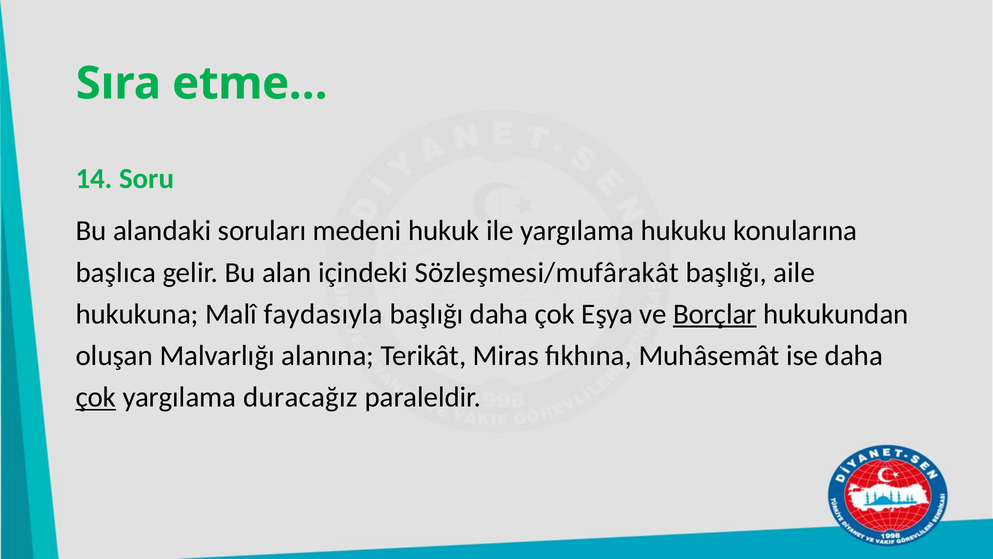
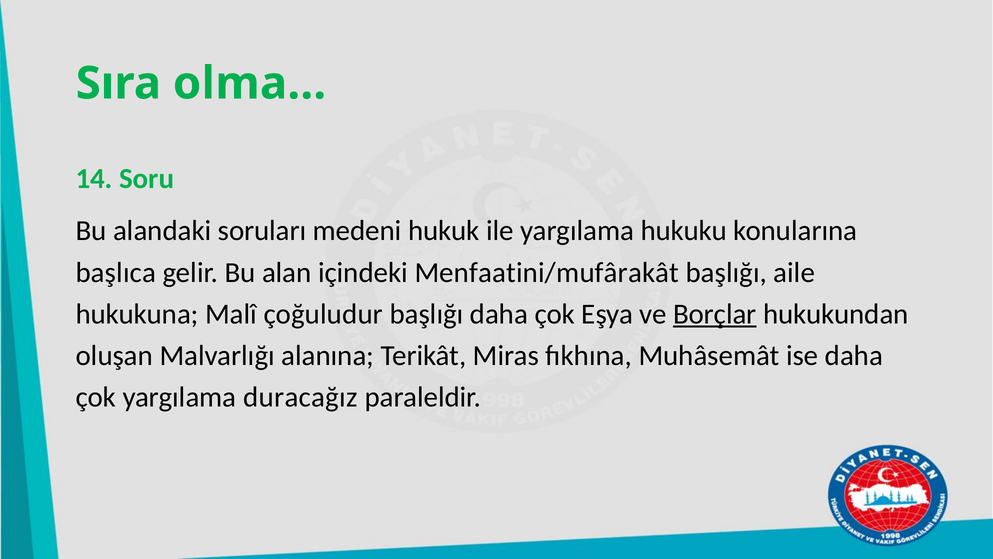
etme…: etme… -> olma…
Sözleşmesi/mufârakât: Sözleşmesi/mufârakât -> Menfaatini/mufârakât
faydasıyla: faydasıyla -> çoğuludur
çok at (96, 397) underline: present -> none
